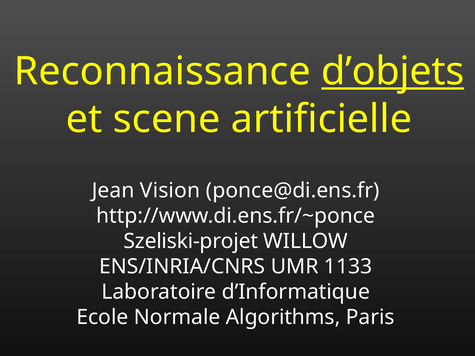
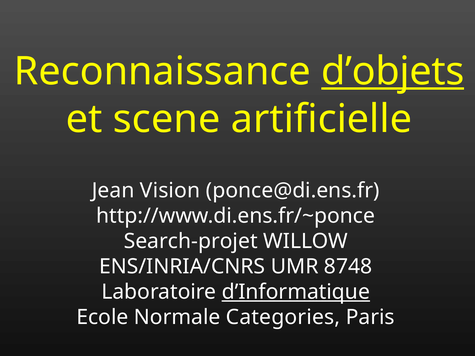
Szeliski-projet: Szeliski-projet -> Search-projet
1133: 1133 -> 8748
d’Informatique underline: none -> present
Algorithms: Algorithms -> Categories
